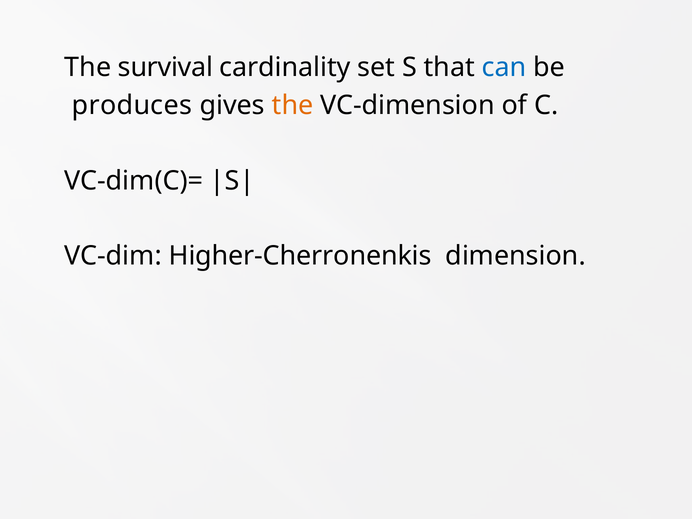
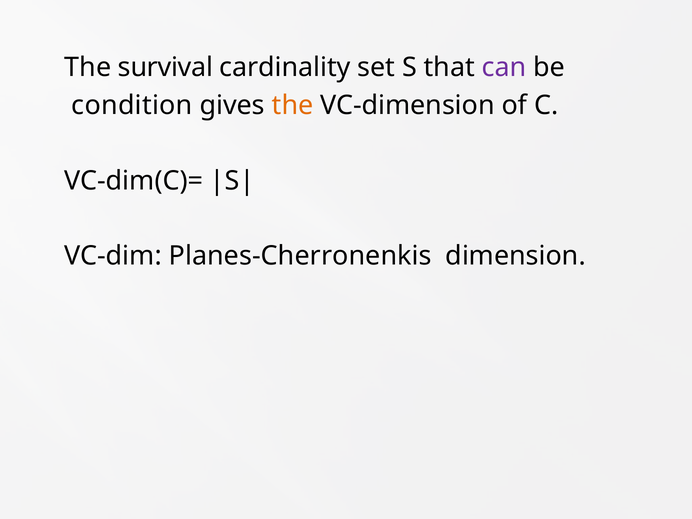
can colour: blue -> purple
produces: produces -> condition
Higher-Cherronenkis: Higher-Cherronenkis -> Planes-Cherronenkis
